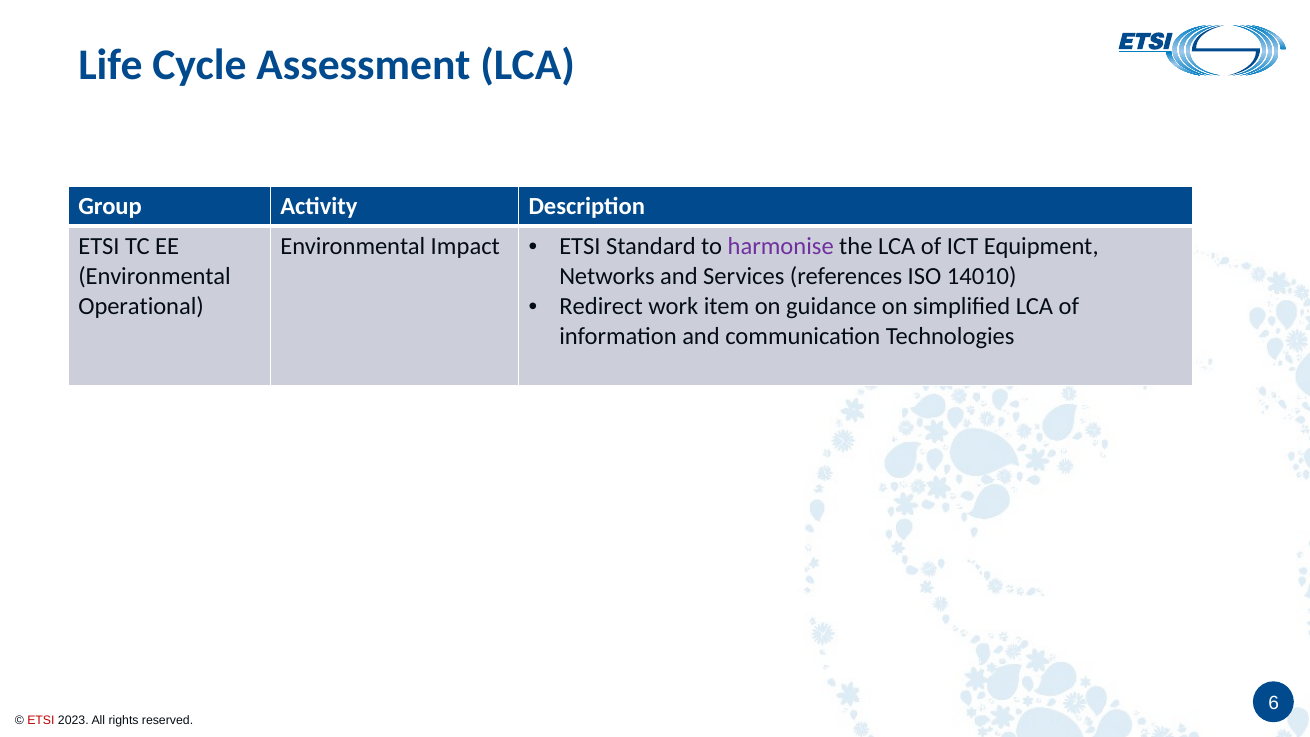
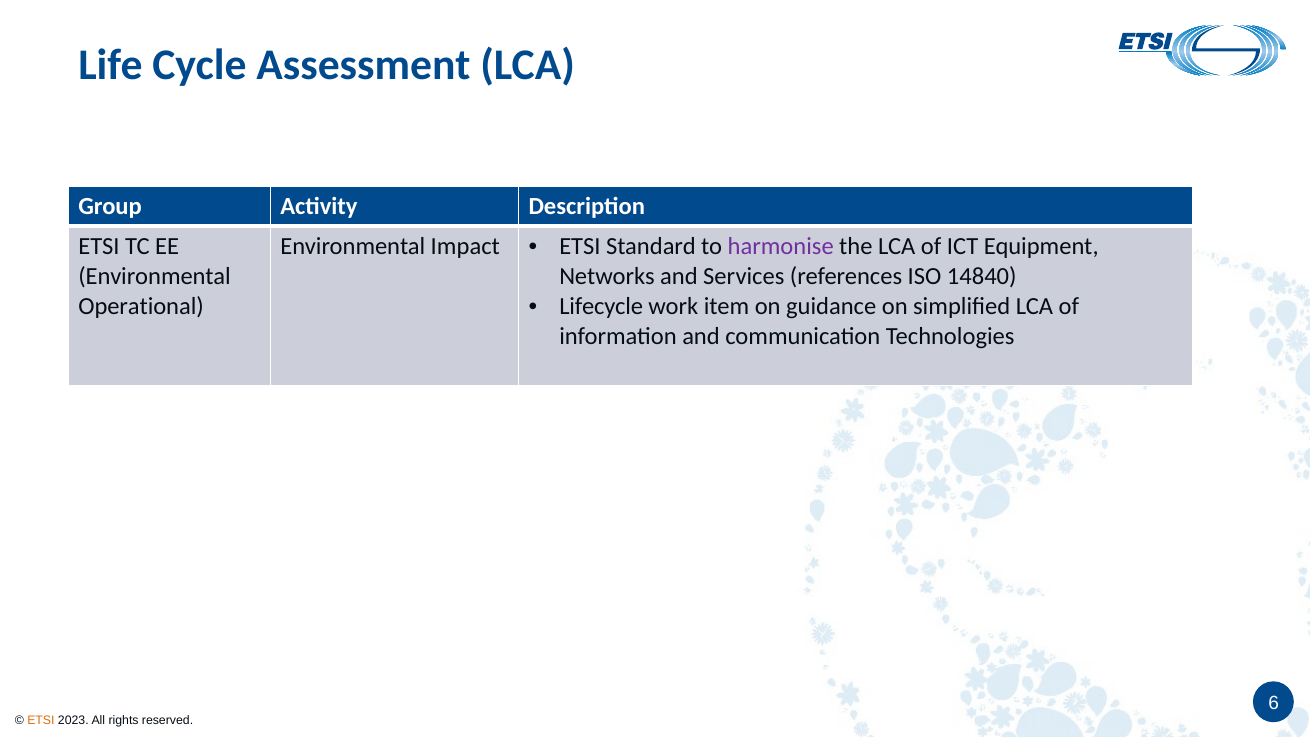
14010: 14010 -> 14840
Redirect: Redirect -> Lifecycle
ETSI at (41, 720) colour: red -> orange
